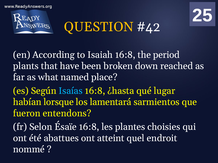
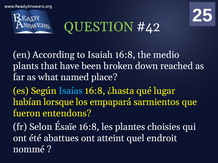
QUESTION colour: yellow -> light green
period: period -> medio
lamentará: lamentará -> empapará
